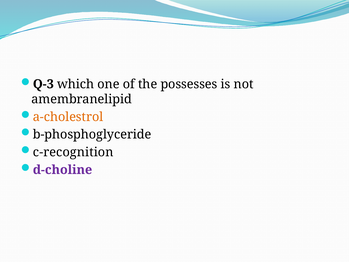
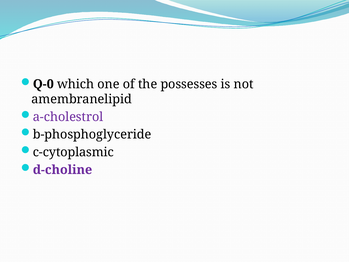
Q-3: Q-3 -> Q-0
a-cholestrol colour: orange -> purple
c-recognition: c-recognition -> c-cytoplasmic
